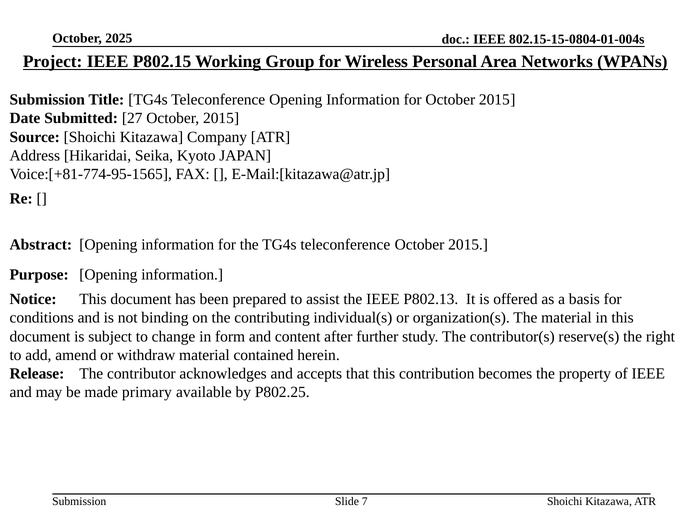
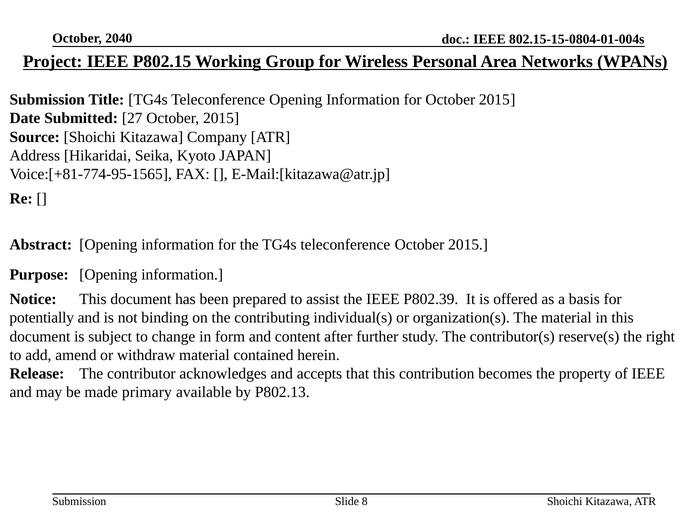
2025: 2025 -> 2040
P802.13: P802.13 -> P802.39
conditions: conditions -> potentially
P802.25: P802.25 -> P802.13
7: 7 -> 8
